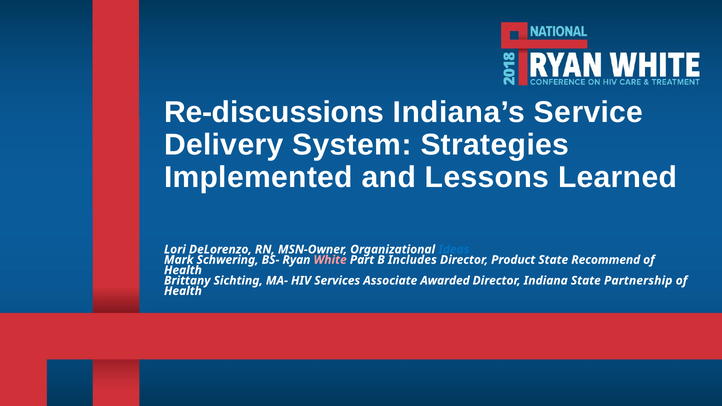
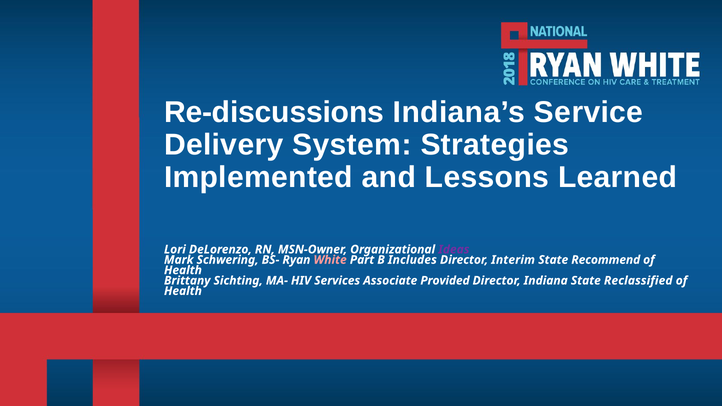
Ideas colour: blue -> purple
Product: Product -> Interim
Awarded: Awarded -> Provided
Partnership: Partnership -> Reclassified
